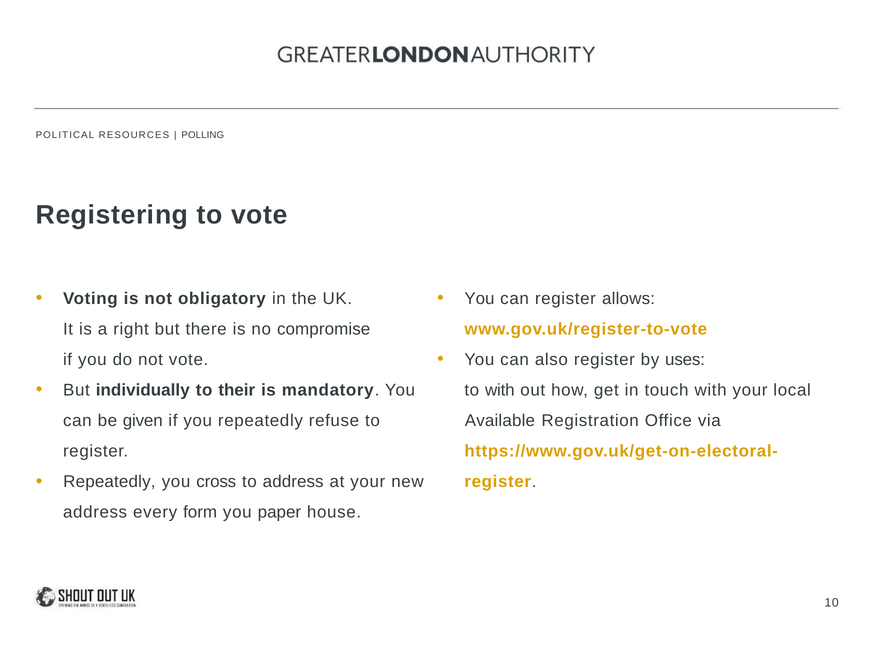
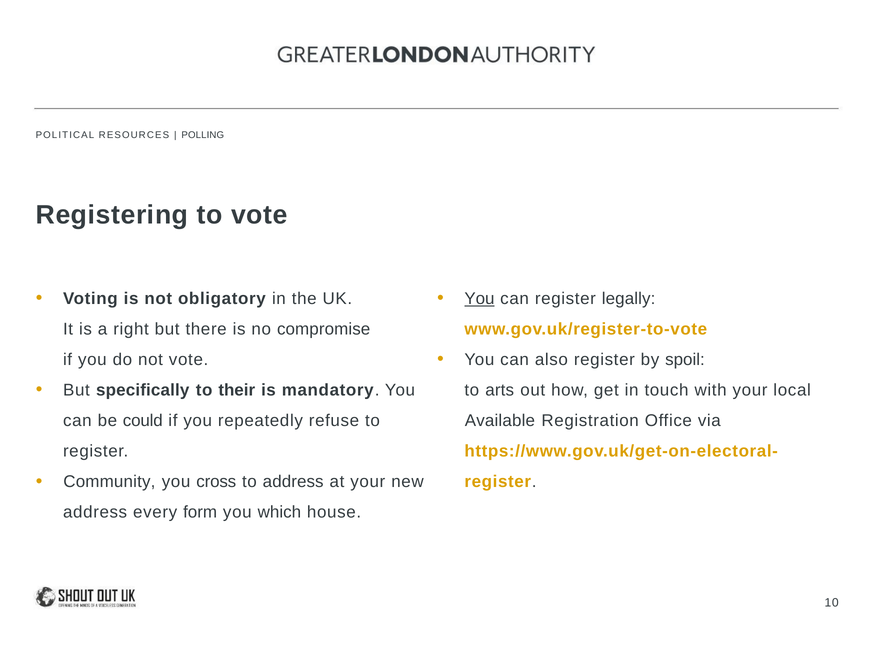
You at (479, 299) underline: none -> present
allows: allows -> legally
uses: uses -> spoil
individually: individually -> specifically
to with: with -> arts
given: given -> could
Repeatedly at (109, 482): Repeatedly -> Community
paper: paper -> which
